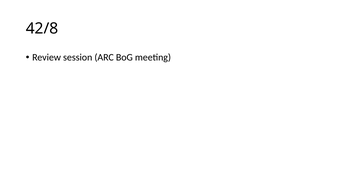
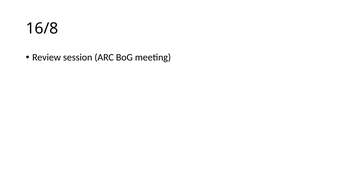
42/8: 42/8 -> 16/8
